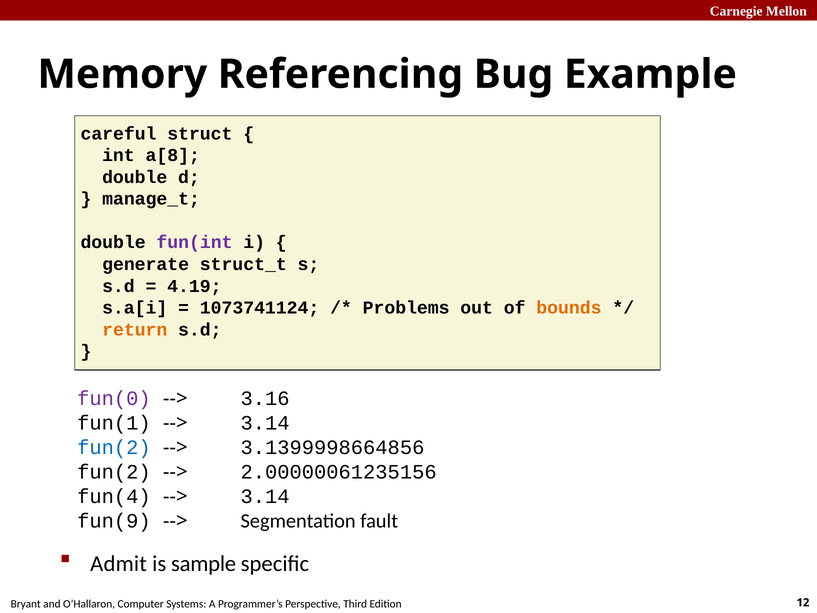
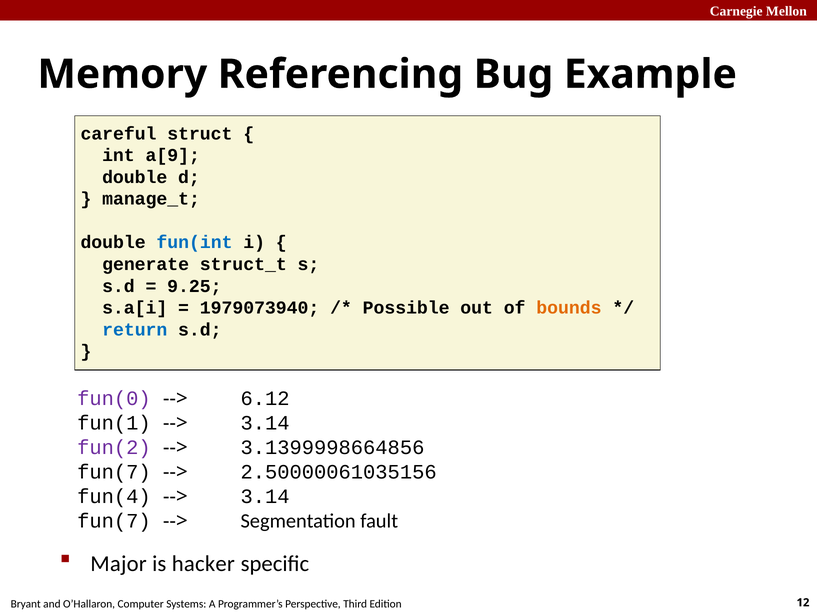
a[8: a[8 -> a[9
fun(int colour: purple -> blue
4.19: 4.19 -> 9.25
1073741124: 1073741124 -> 1979073940
Problems: Problems -> Possible
return colour: orange -> blue
3.16: 3.16 -> 6.12
fun(2 at (114, 447) colour: blue -> purple
fun(2 at (114, 472): fun(2 -> fun(7
2.00000061235156: 2.00000061235156 -> 2.50000061035156
fun(9 at (114, 521): fun(9 -> fun(7
Admit: Admit -> Major
sample: sample -> hacker
